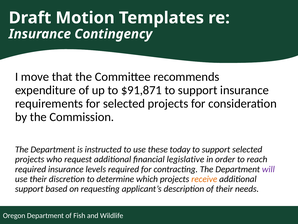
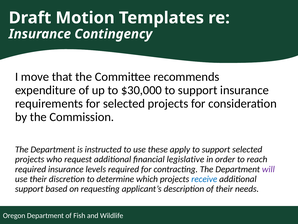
$91,871: $91,871 -> $30,000
today: today -> apply
receive colour: orange -> blue
